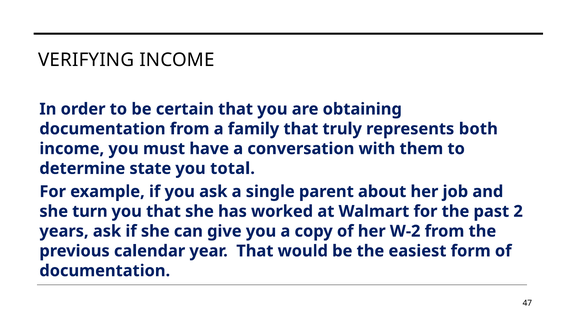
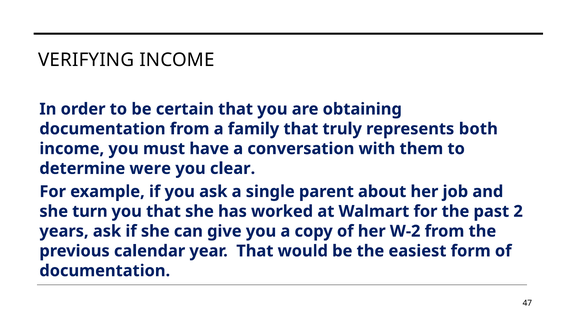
state: state -> were
total: total -> clear
